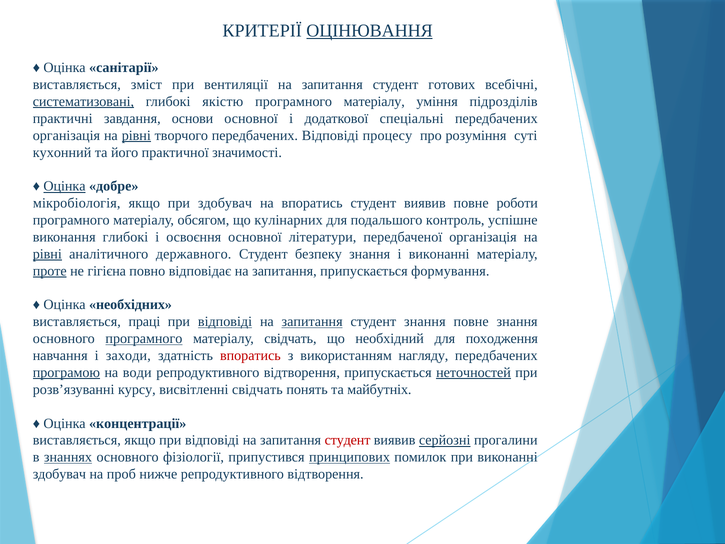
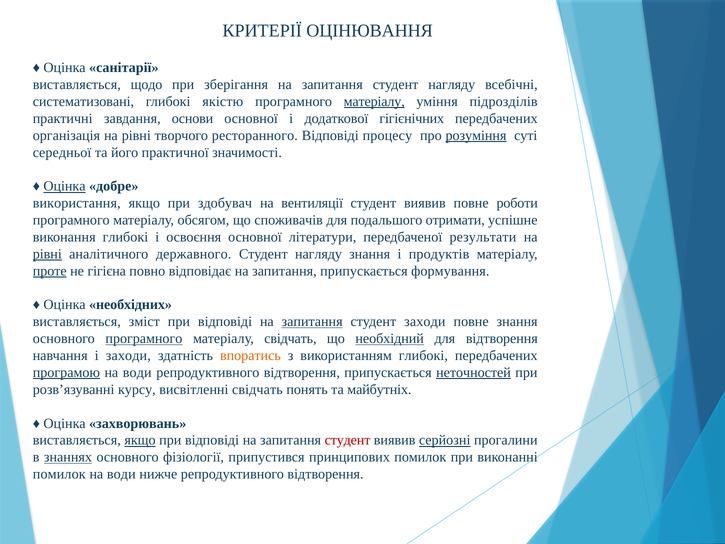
ОЦІНЮВАННЯ underline: present -> none
зміст: зміст -> щодо
вентиляції: вентиляції -> зберігання
запитання студент готових: готових -> нагляду
систематизовані underline: present -> none
матеріалу at (374, 102) underline: none -> present
спеціальні: спеціальні -> гігієнічних
рівні at (136, 135) underline: present -> none
творчого передбачених: передбачених -> ресторанного
розуміння underline: none -> present
кухонний: кухонний -> середньої
мікробіологія: мікробіологія -> використання
на впоратись: впоратись -> вентиляції
кулінарних: кулінарних -> споживачів
контроль: контроль -> отримати
передбаченої організація: організація -> результати
безпеку at (318, 254): безпеку -> нагляду
і виконанні: виконанні -> продуктів
праці: праці -> зміст
відповіді at (225, 322) underline: present -> none
студент знання: знання -> заходи
необхідний underline: none -> present
для походження: походження -> відтворення
впоратись at (250, 355) colour: red -> orange
використанням нагляду: нагляду -> глибокі
концентрації: концентрації -> захворювань
якщо at (140, 440) underline: none -> present
принципових underline: present -> none
здобувач at (59, 474): здобувач -> помилок
проб at (121, 474): проб -> води
